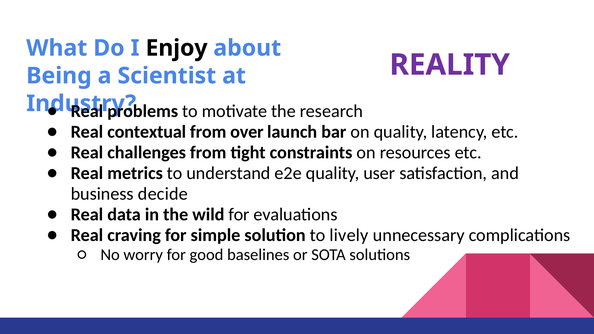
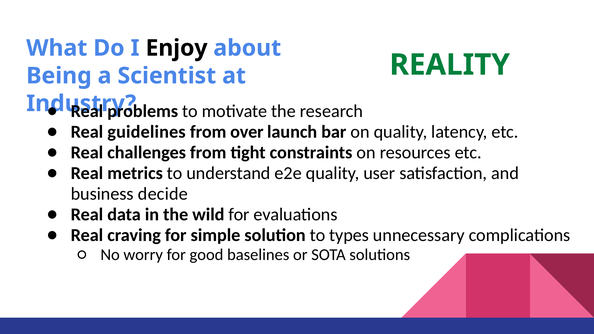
REALITY colour: purple -> green
contextual: contextual -> guidelines
lively: lively -> types
